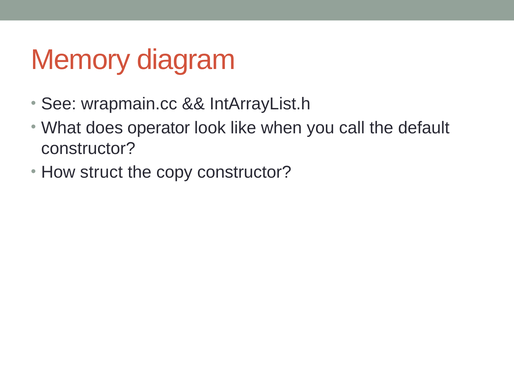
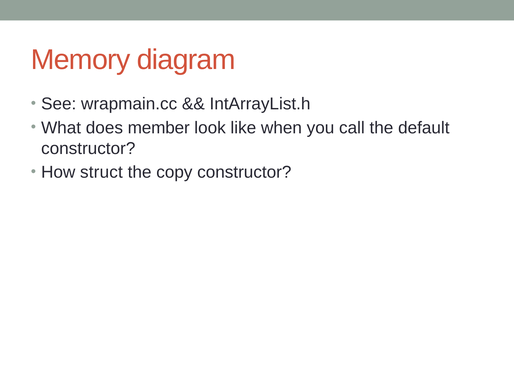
operator: operator -> member
